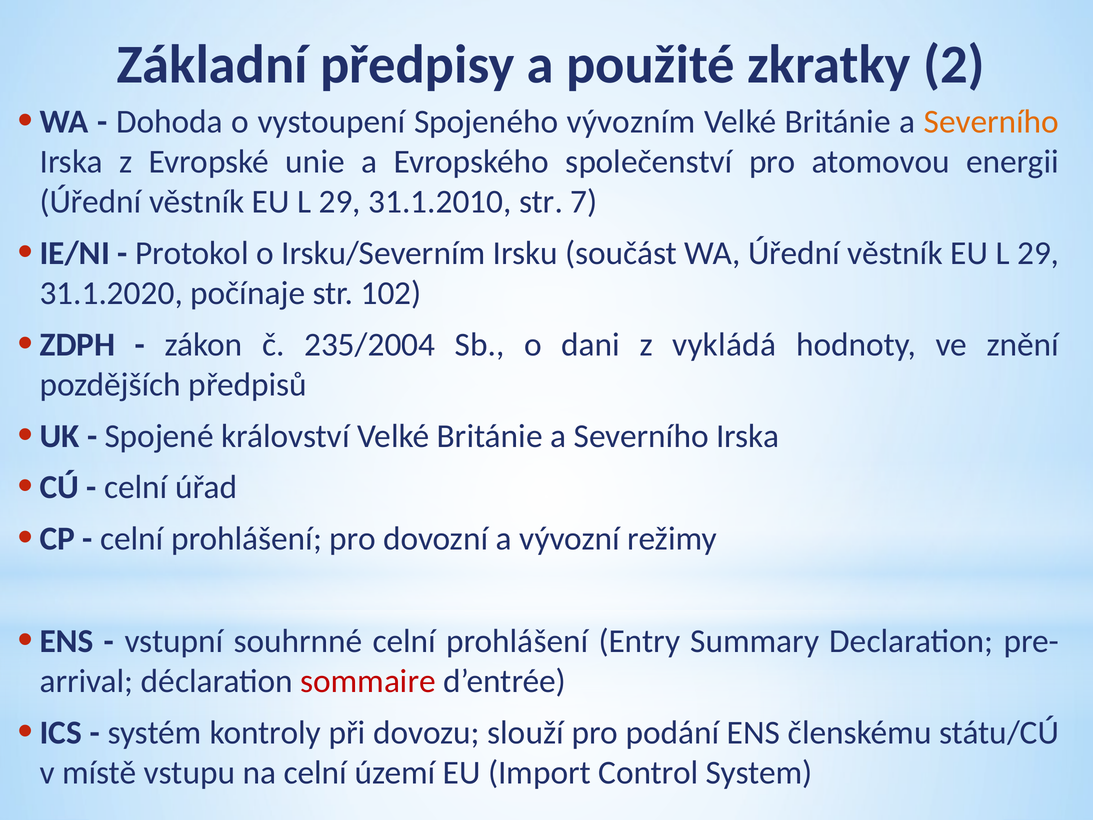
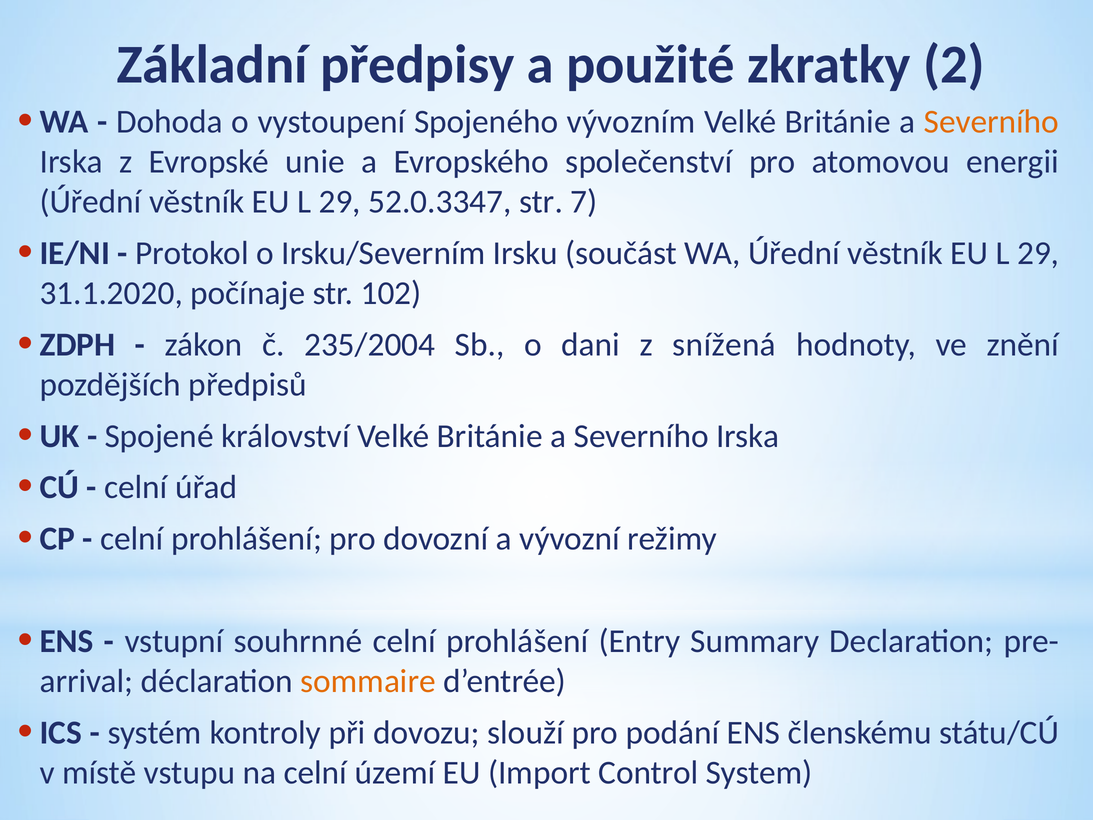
31.1.2010: 31.1.2010 -> 52.0.3347
vykládá: vykládá -> snížená
sommaire colour: red -> orange
